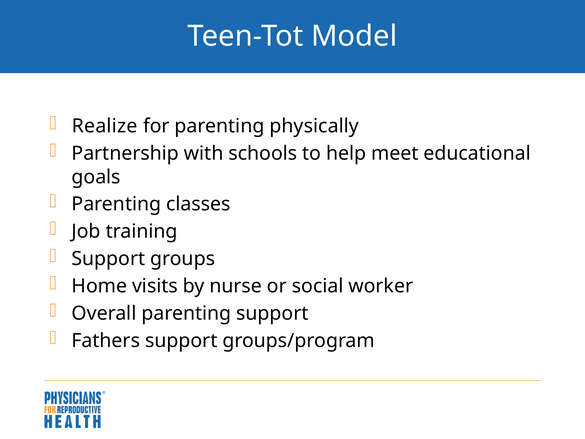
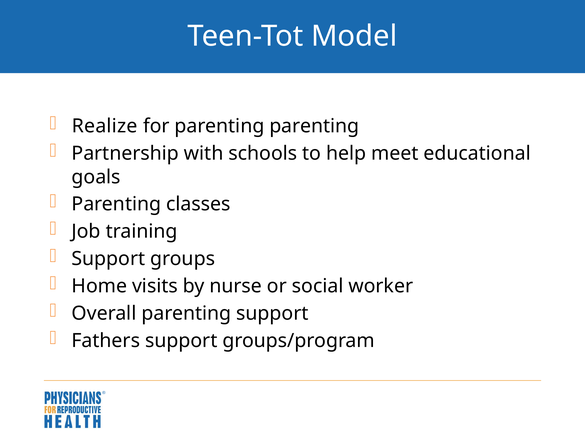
parenting physically: physically -> parenting
